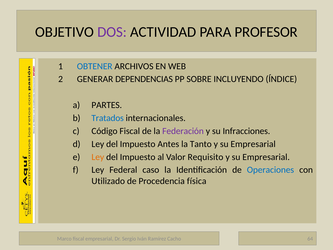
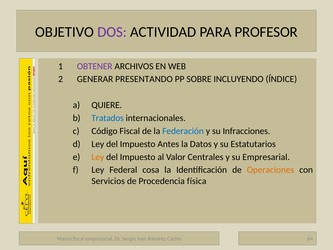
OBTENER colour: blue -> purple
DEPENDENCIAS: DEPENDENCIAS -> PRESENTANDO
PARTES: PARTES -> QUIERE
Federación colour: purple -> blue
Tanto: Tanto -> Datos
Empresarial at (253, 144): Empresarial -> Estatutarios
Requisito: Requisito -> Centrales
caso: caso -> cosa
Operaciones colour: blue -> orange
Utilizado: Utilizado -> Servicios
